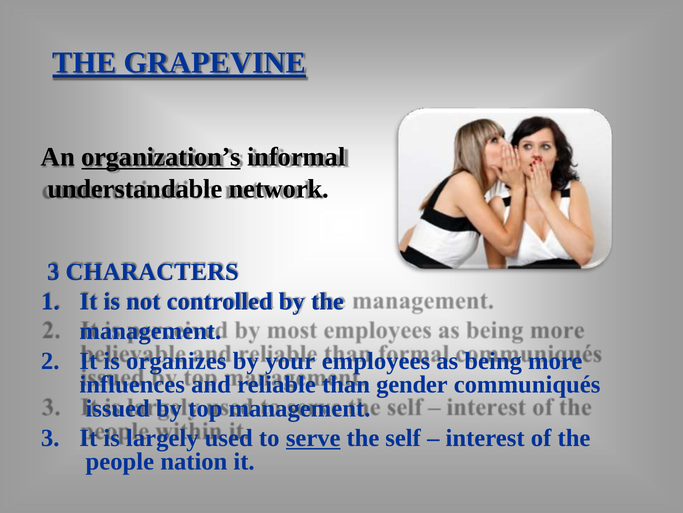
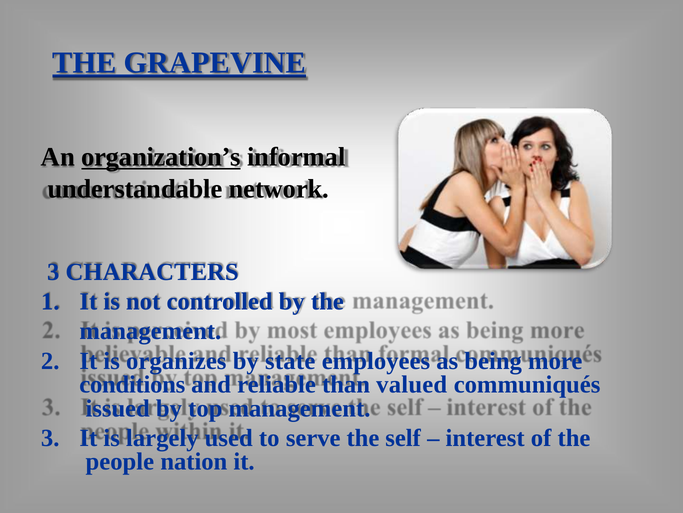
your: your -> state
influences: influences -> conditions
gender: gender -> valued
serve underline: present -> none
